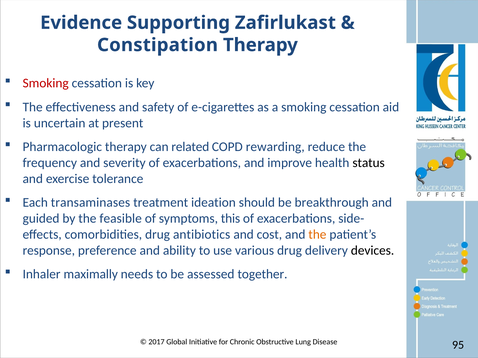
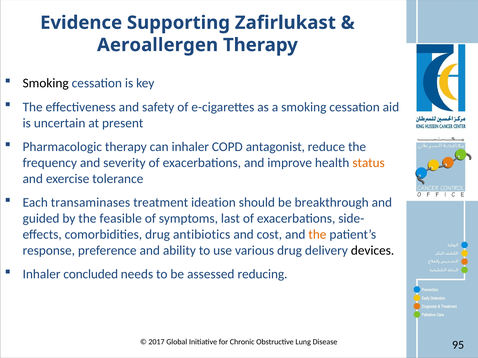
Constipation: Constipation -> Aeroallergen
Smoking at (46, 83) colour: red -> black
can related: related -> inhaler
rewarding: rewarding -> antagonist
status colour: black -> orange
this: this -> last
maximally: maximally -> concluded
together: together -> reducing
